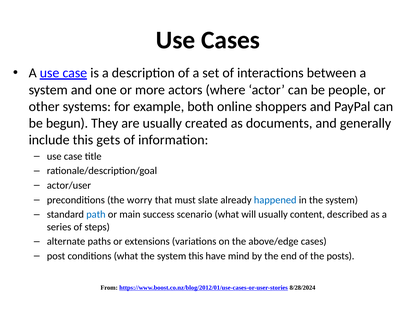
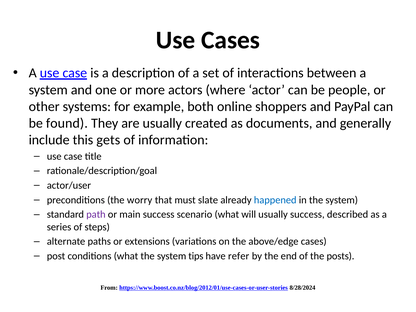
begun: begun -> found
path colour: blue -> purple
usually content: content -> success
system this: this -> tips
mind: mind -> refer
